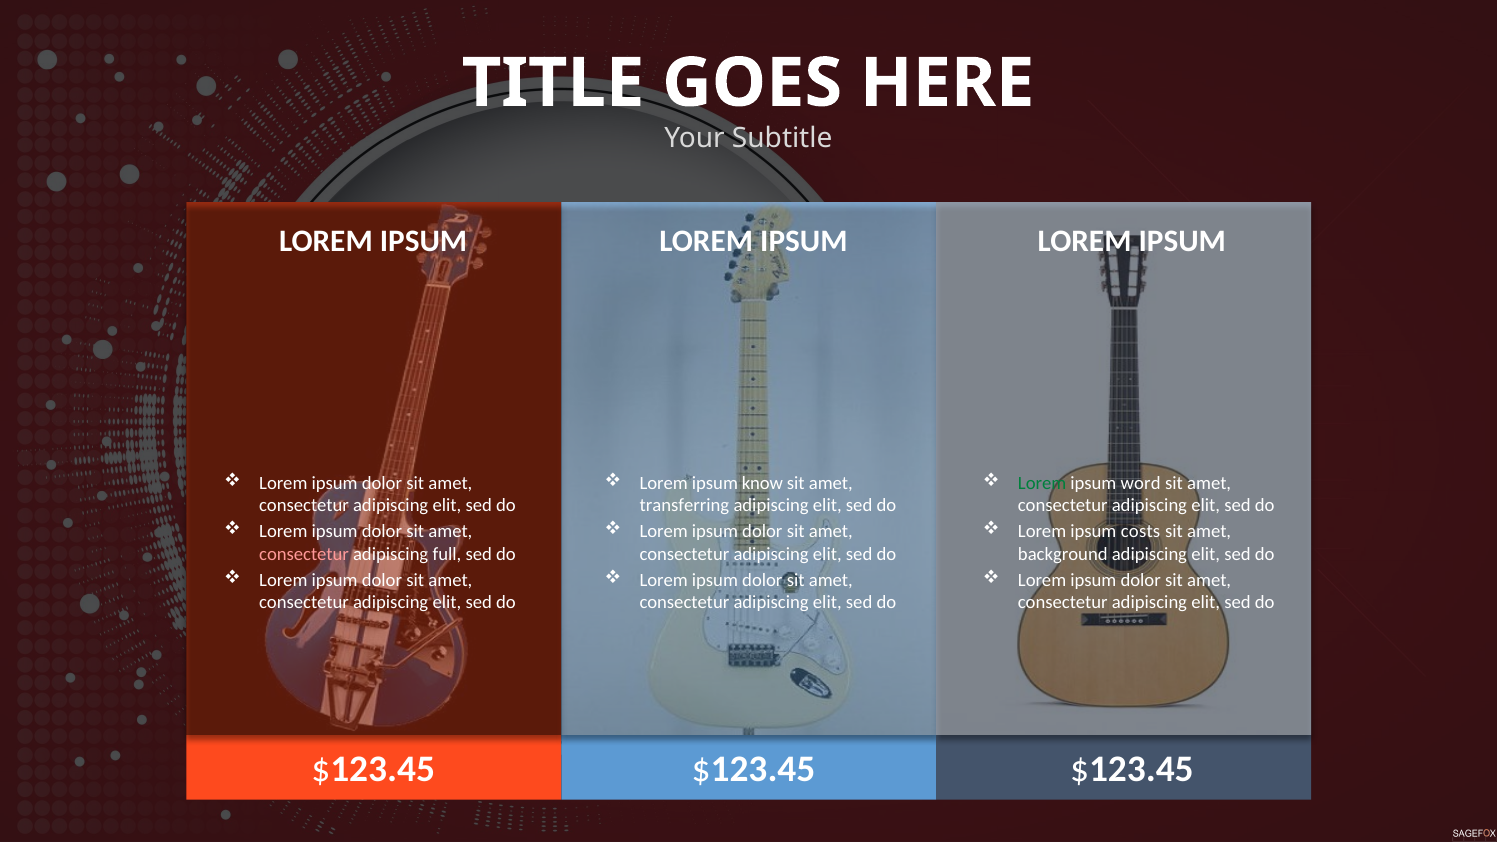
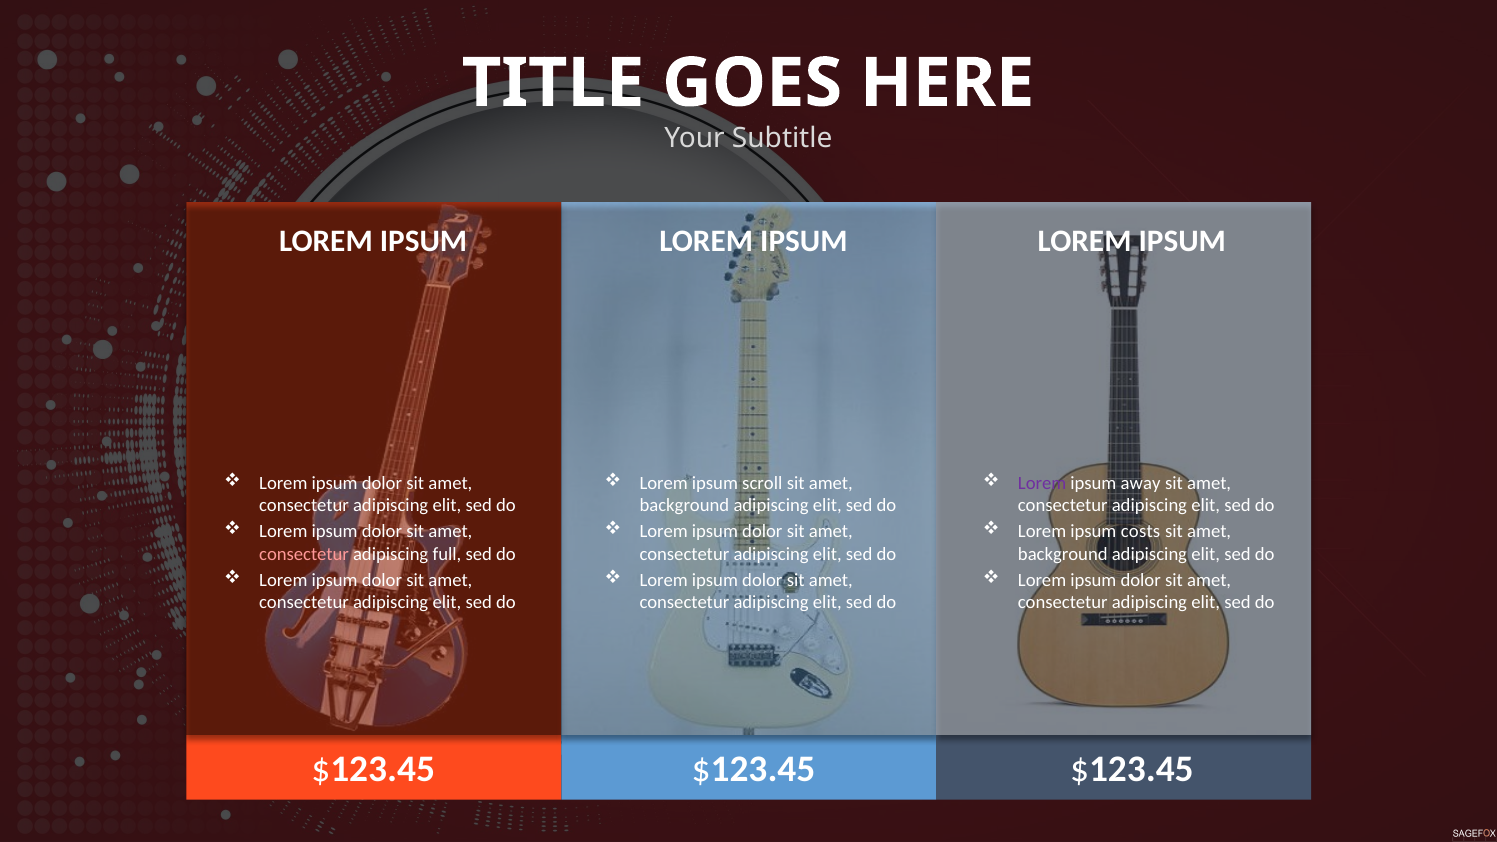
know: know -> scroll
Lorem at (1042, 483) colour: green -> purple
word: word -> away
transferring at (684, 505): transferring -> background
